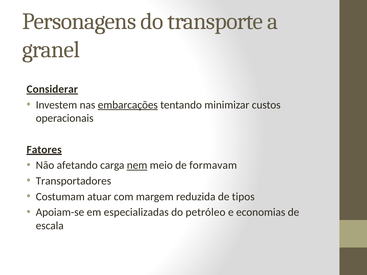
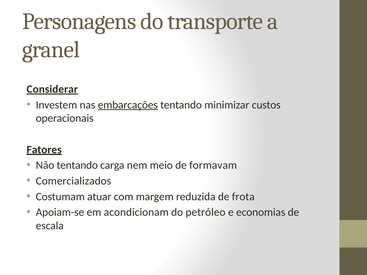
Não afetando: afetando -> tentando
nem underline: present -> none
Transportadores: Transportadores -> Comercializados
tipos: tipos -> frota
especializadas: especializadas -> acondicionam
